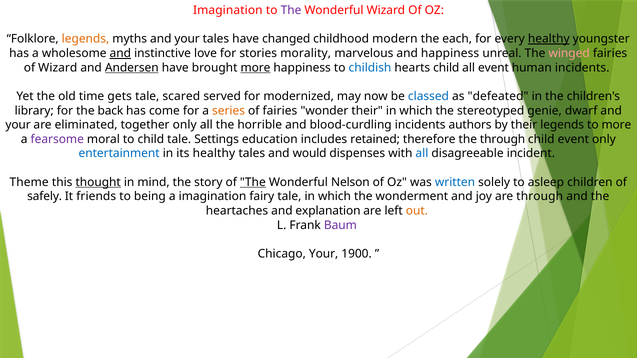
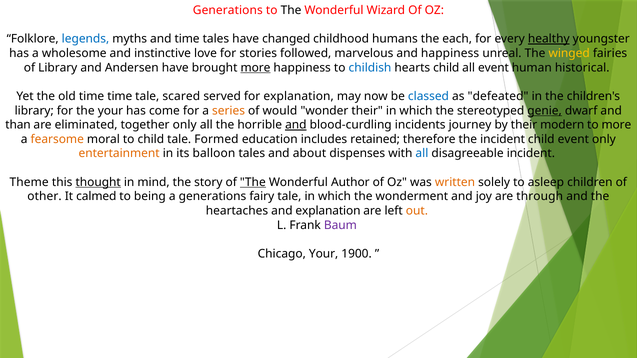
Imagination at (228, 10): Imagination -> Generations
The at (291, 10) colour: purple -> black
legends at (85, 39) colour: orange -> blue
myths and your: your -> time
modern: modern -> humans
and at (120, 53) underline: present -> none
morality: morality -> followed
winged colour: pink -> yellow
of Wizard: Wizard -> Library
Andersen underline: present -> none
human incidents: incidents -> historical
time gets: gets -> time
for modernized: modernized -> explanation
the back: back -> your
of fairies: fairies -> would
genie underline: none -> present
your at (18, 125): your -> than
and at (296, 125) underline: none -> present
authors: authors -> journey
their legends: legends -> modern
fearsome colour: purple -> orange
Settings: Settings -> Formed
the through: through -> incident
entertainment colour: blue -> orange
its healthy: healthy -> balloon
would: would -> about
Nelson: Nelson -> Author
written colour: blue -> orange
safely: safely -> other
friends: friends -> calmed
a imagination: imagination -> generations
